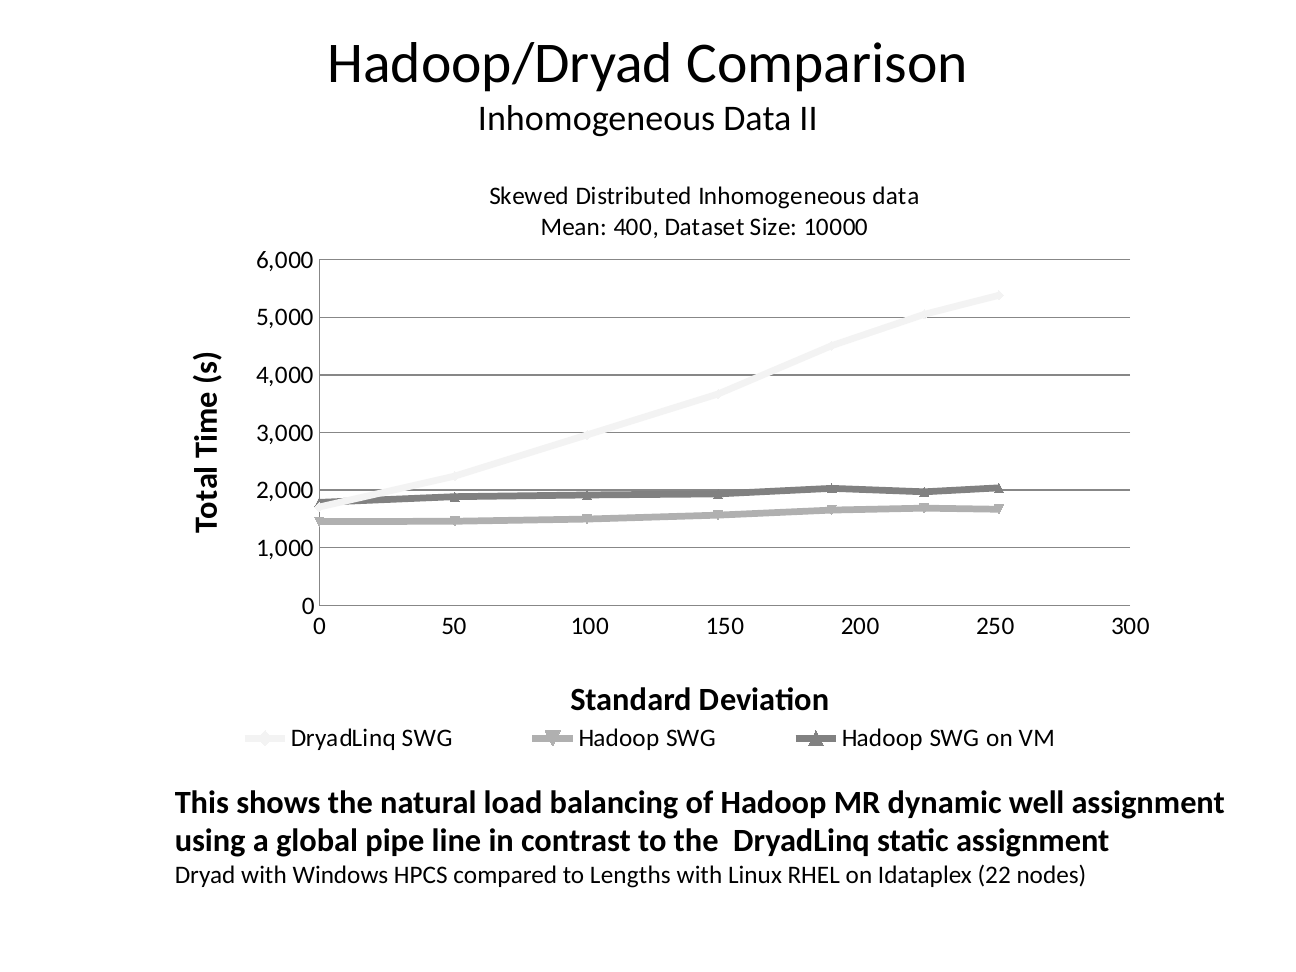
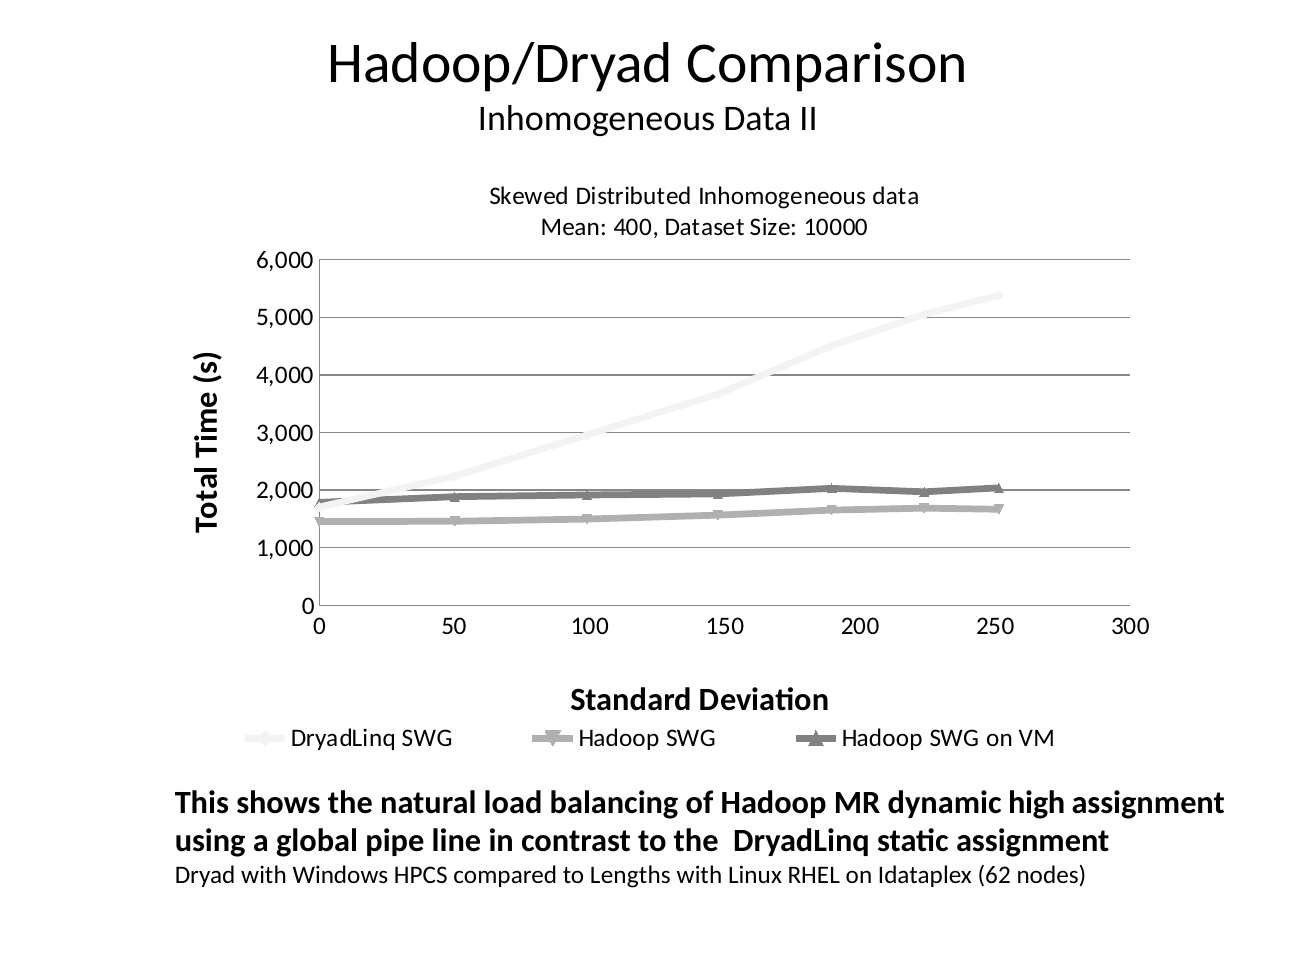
well: well -> high
22: 22 -> 62
